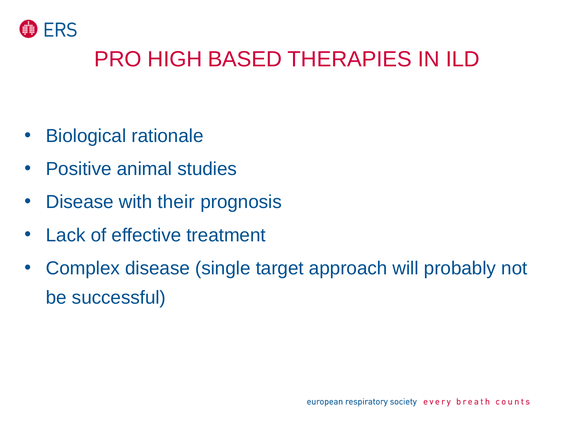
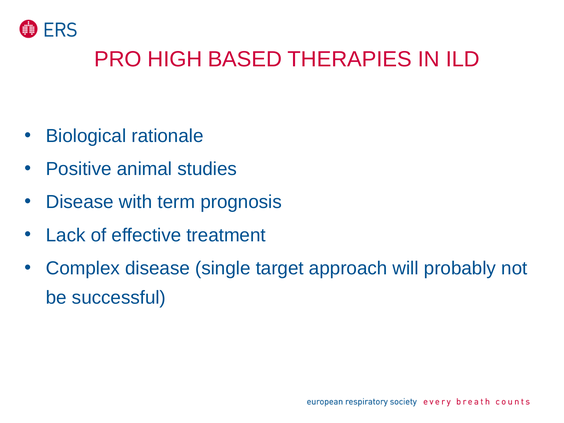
their: their -> term
